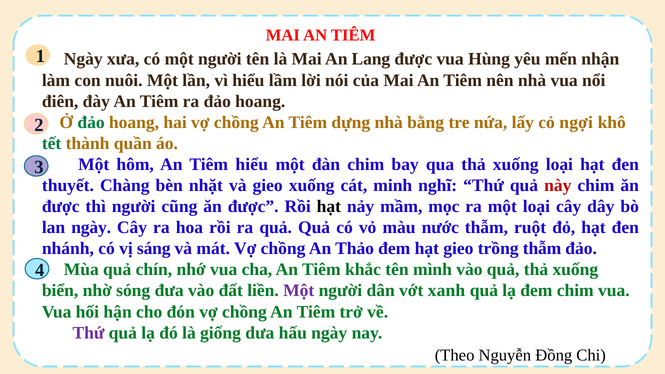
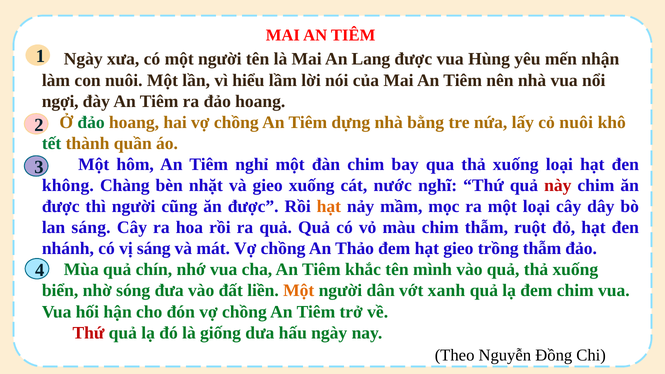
điên: điên -> ngợi
cỏ ngợi: ngợi -> nuôi
Tiêm hiểu: hiểu -> nghỉ
thuyết: thuyết -> không
minh: minh -> nước
hạt at (329, 207) colour: black -> orange
lan ngày: ngày -> sáng
màu nước: nước -> chim
Một at (299, 291) colour: purple -> orange
Thứ at (88, 333) colour: purple -> red
